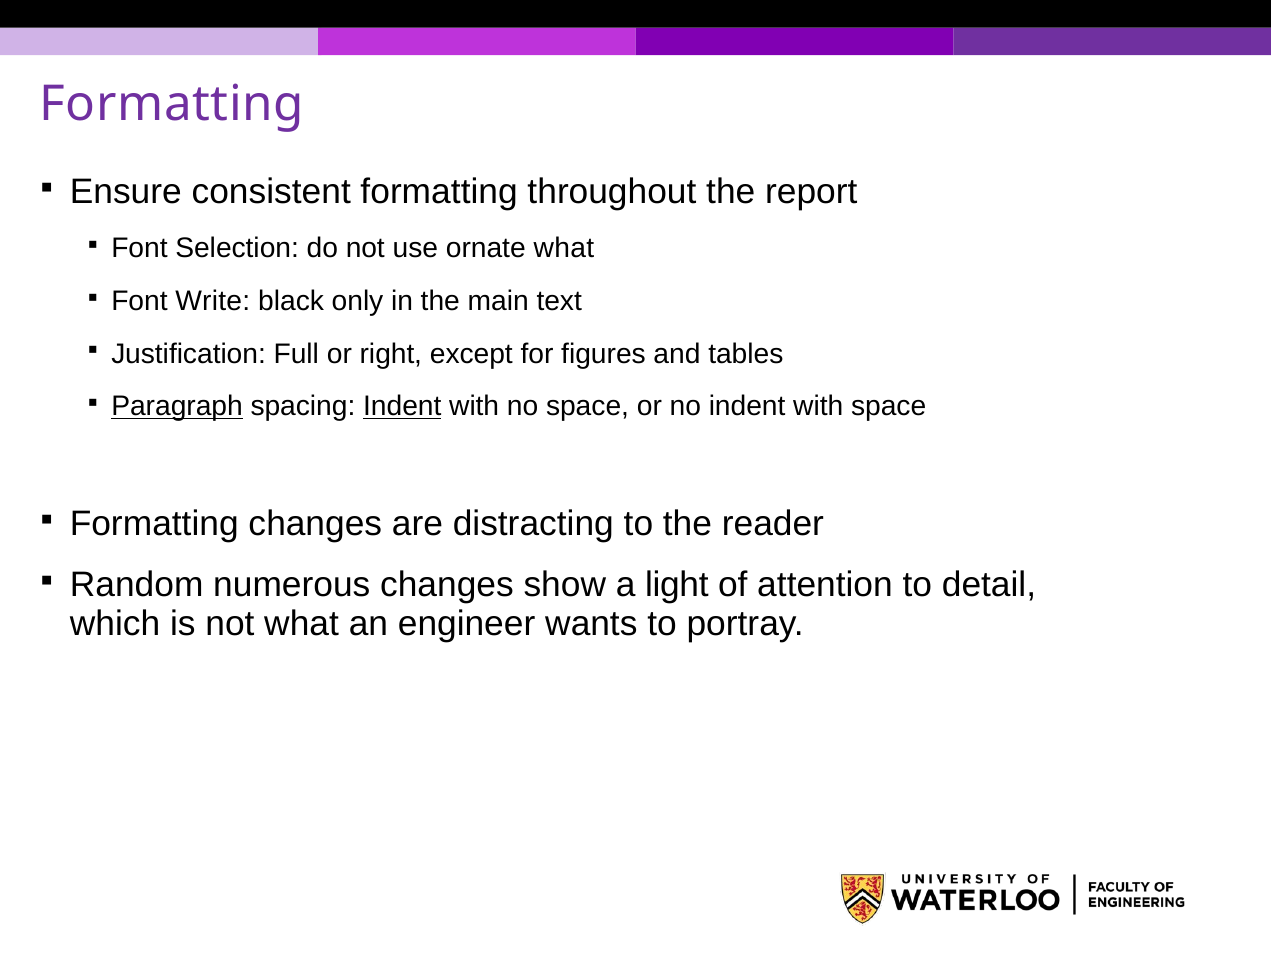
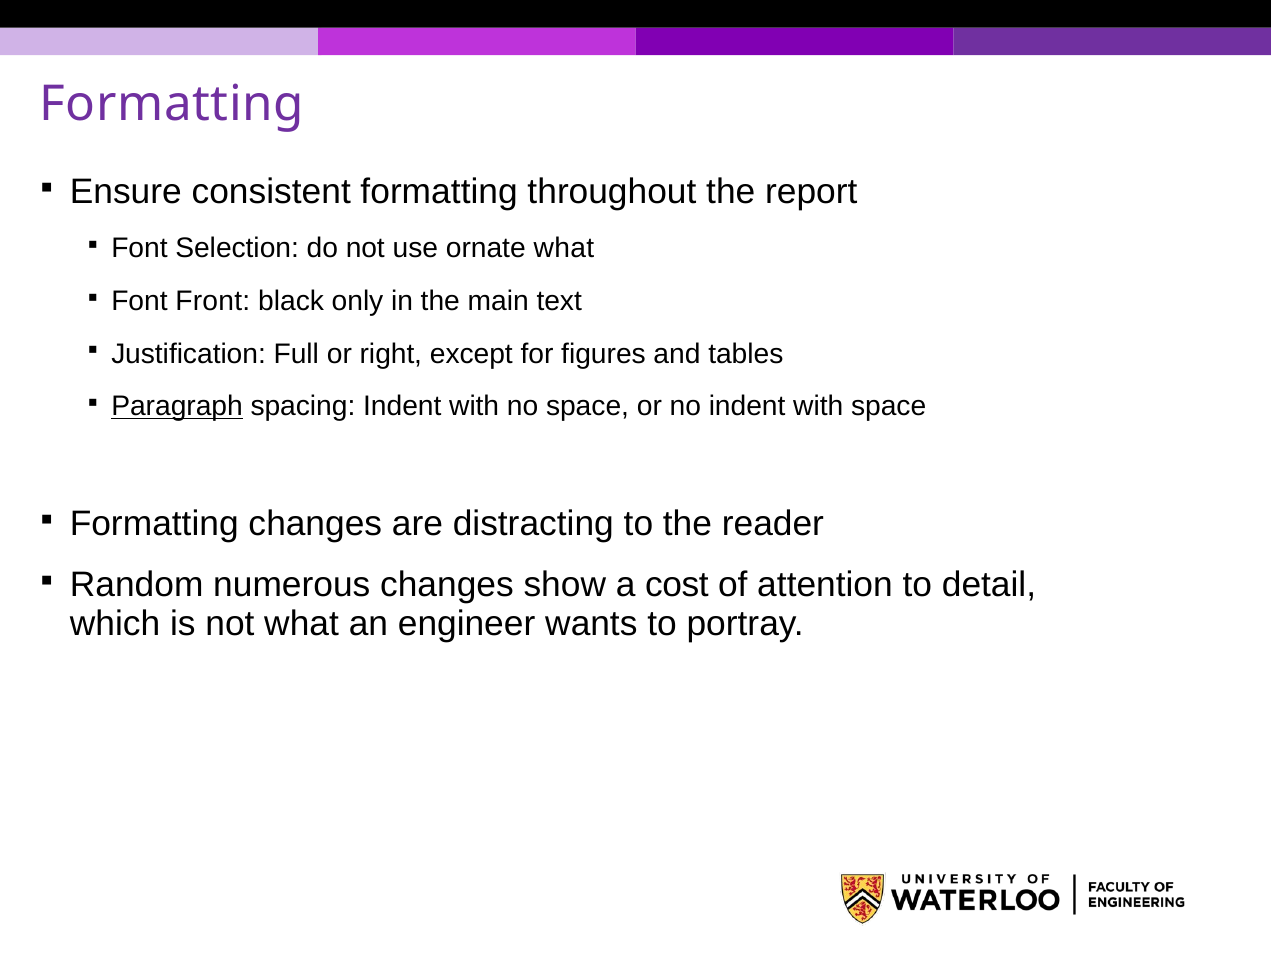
Write: Write -> Front
Indent at (402, 406) underline: present -> none
light: light -> cost
